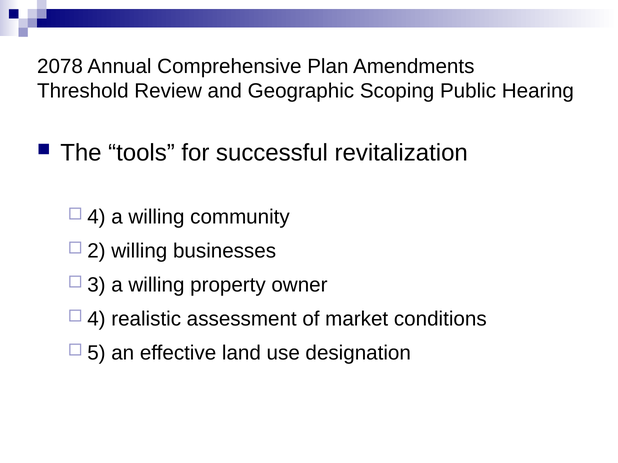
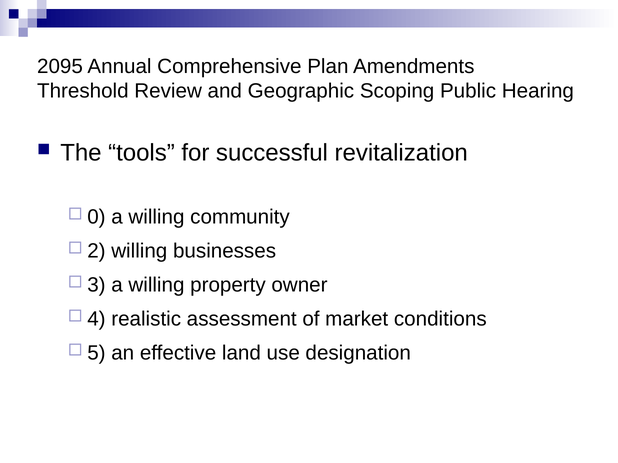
2078: 2078 -> 2095
4 at (96, 217): 4 -> 0
